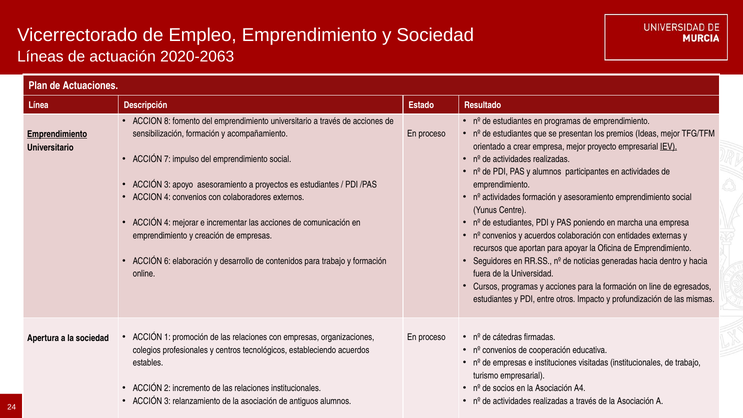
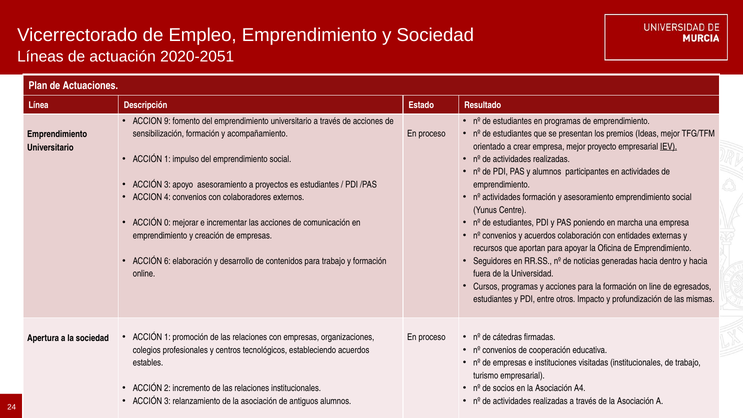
2020-2063: 2020-2063 -> 2020-2051
8: 8 -> 9
Emprendimiento at (57, 134) underline: present -> none
7 at (167, 159): 7 -> 1
ACCIÓN 4: 4 -> 0
